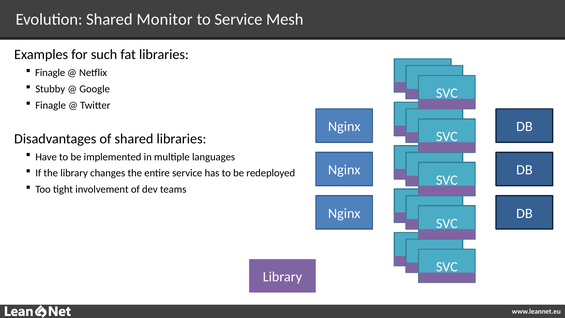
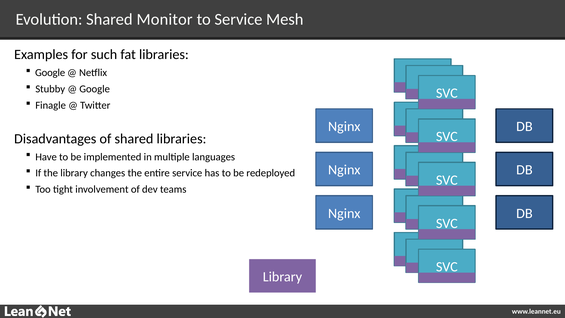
Finagle at (50, 73): Finagle -> Google
